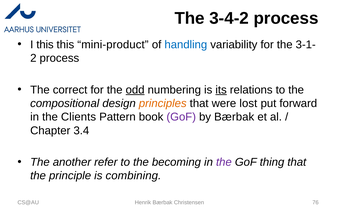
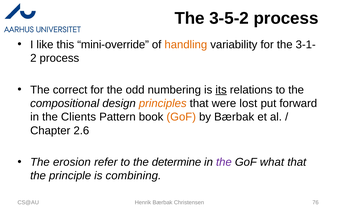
3-4-2: 3-4-2 -> 3-5-2
I this: this -> like
mini-product: mini-product -> mini-override
handling colour: blue -> orange
odd underline: present -> none
GoF at (181, 117) colour: purple -> orange
3.4: 3.4 -> 2.6
another: another -> erosion
becoming: becoming -> determine
thing: thing -> what
